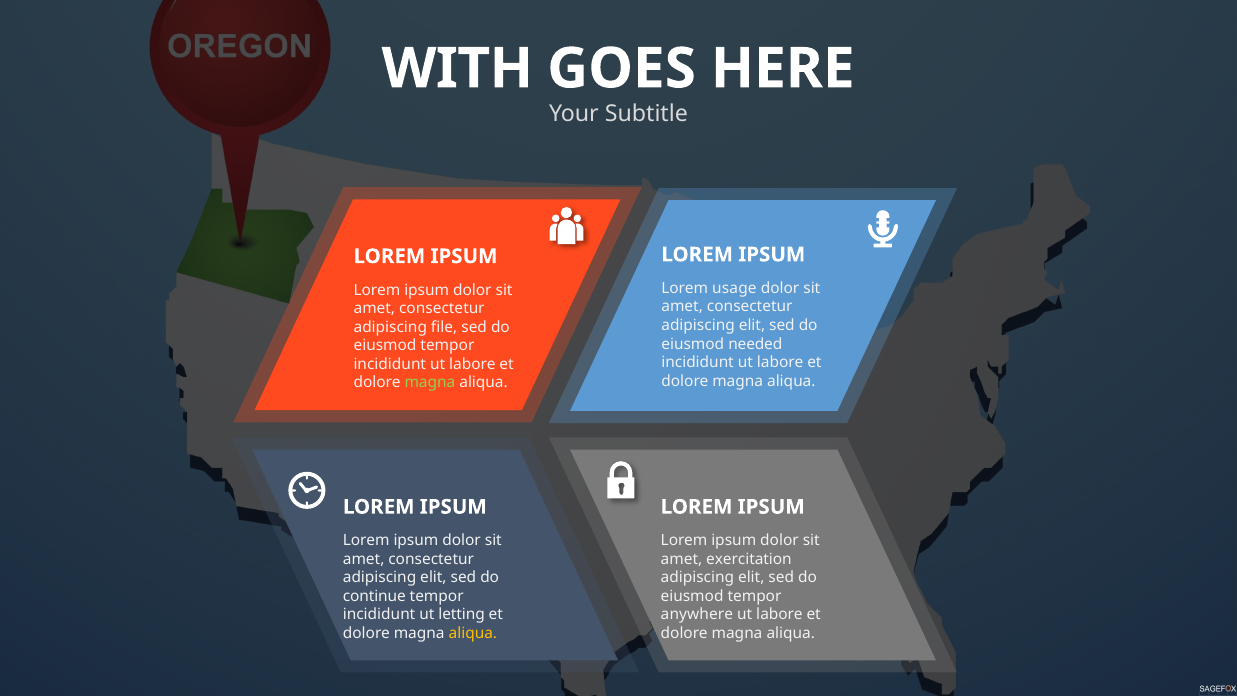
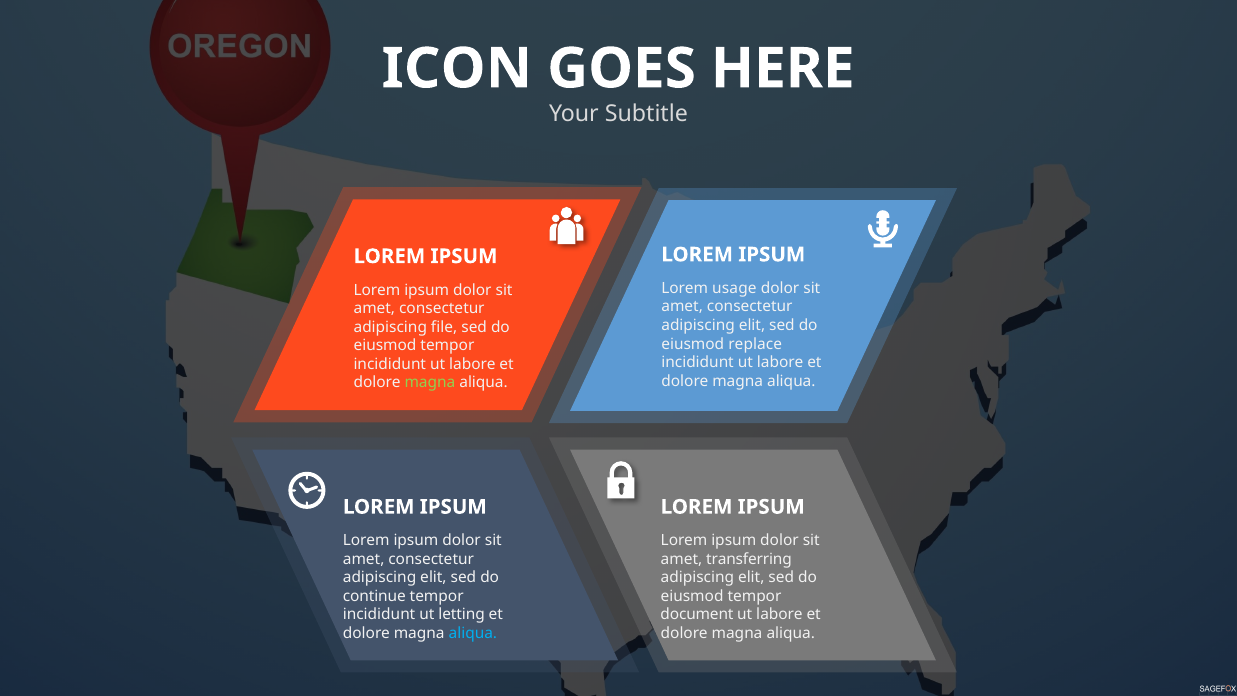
WITH: WITH -> ICON
needed: needed -> replace
exercitation: exercitation -> transferring
anywhere: anywhere -> document
aliqua at (473, 633) colour: yellow -> light blue
